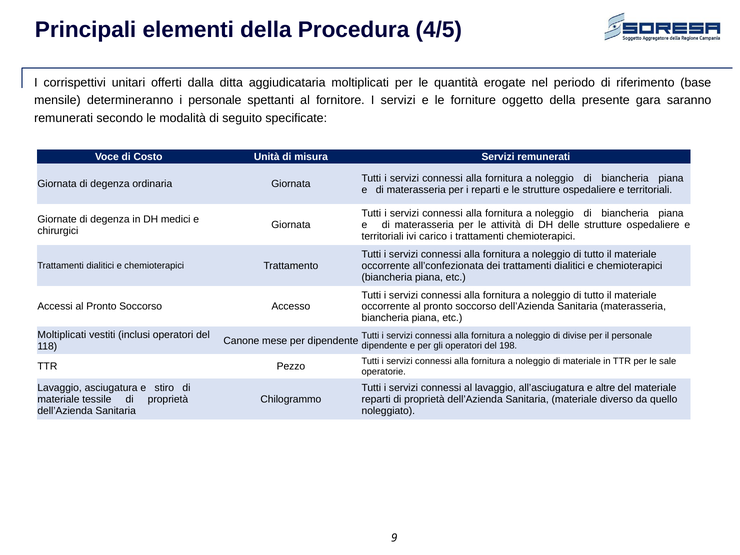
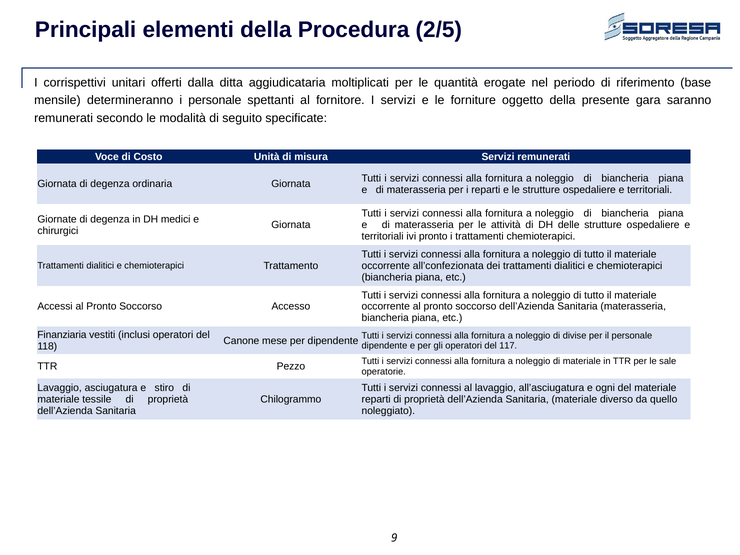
4/5: 4/5 -> 2/5
ivi carico: carico -> pronto
Moltiplicati at (62, 335): Moltiplicati -> Finanziaria
198: 198 -> 117
altre: altre -> ogni
